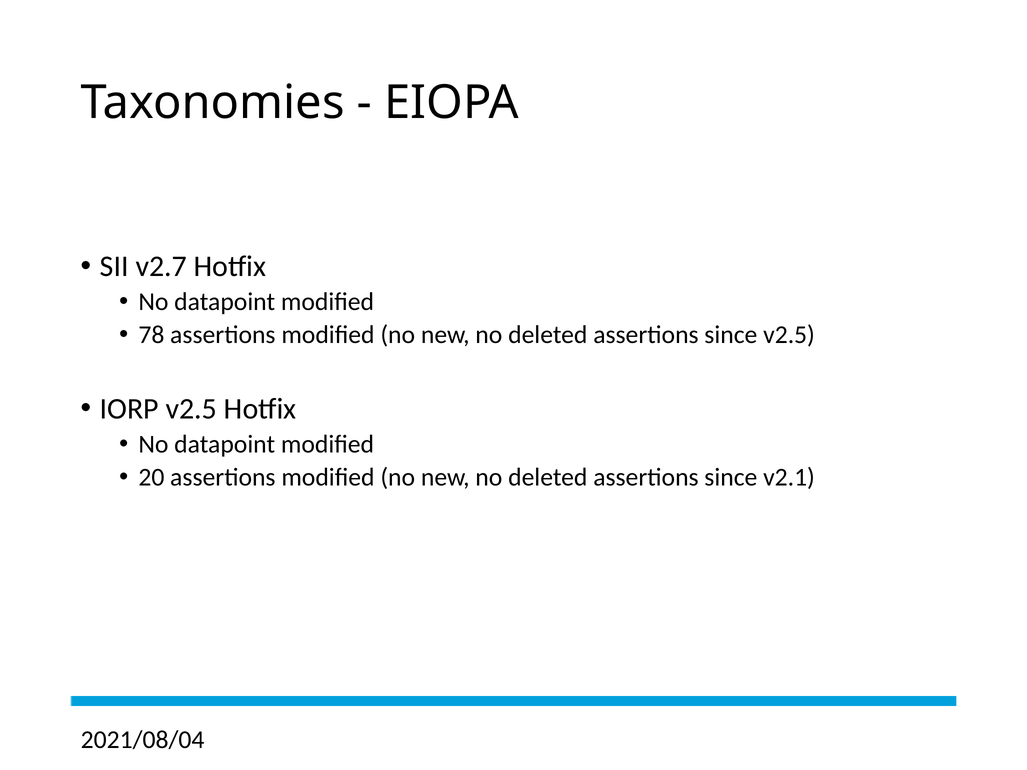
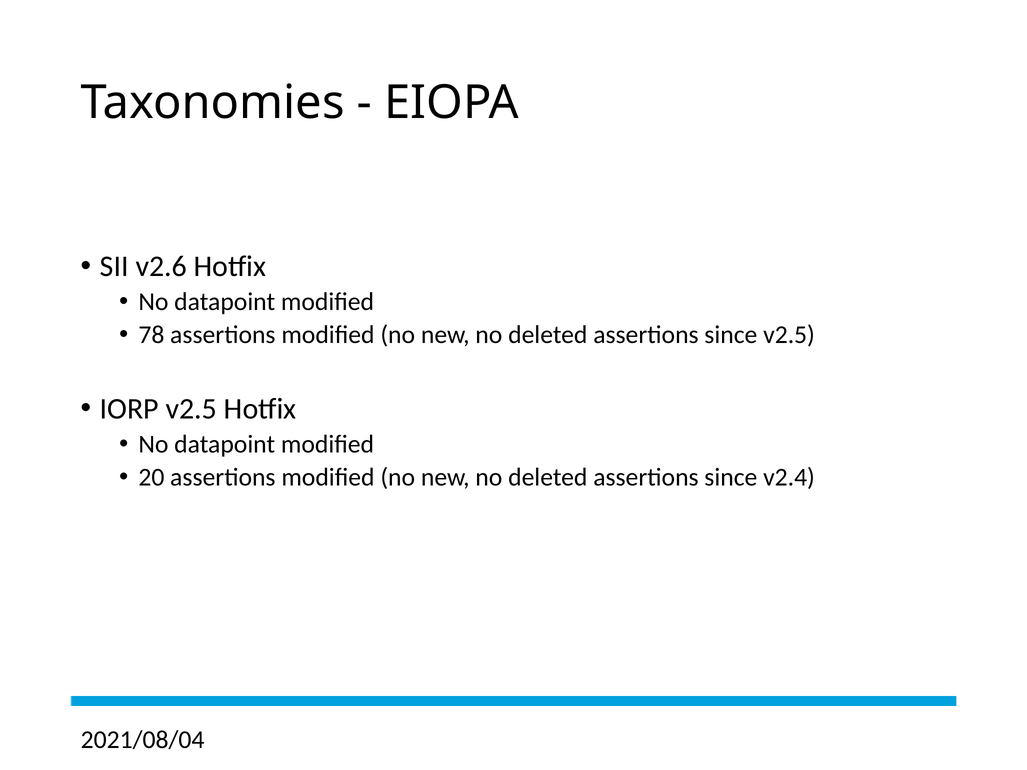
v2.7: v2.7 -> v2.6
v2.1: v2.1 -> v2.4
